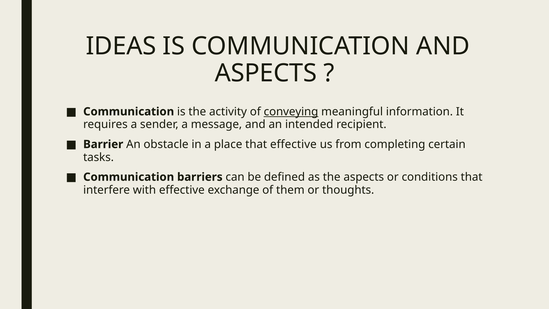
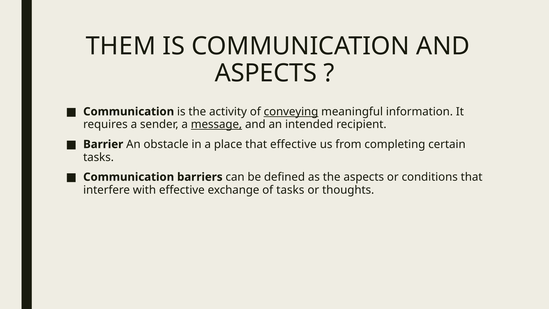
IDEAS: IDEAS -> THEM
message underline: none -> present
of them: them -> tasks
